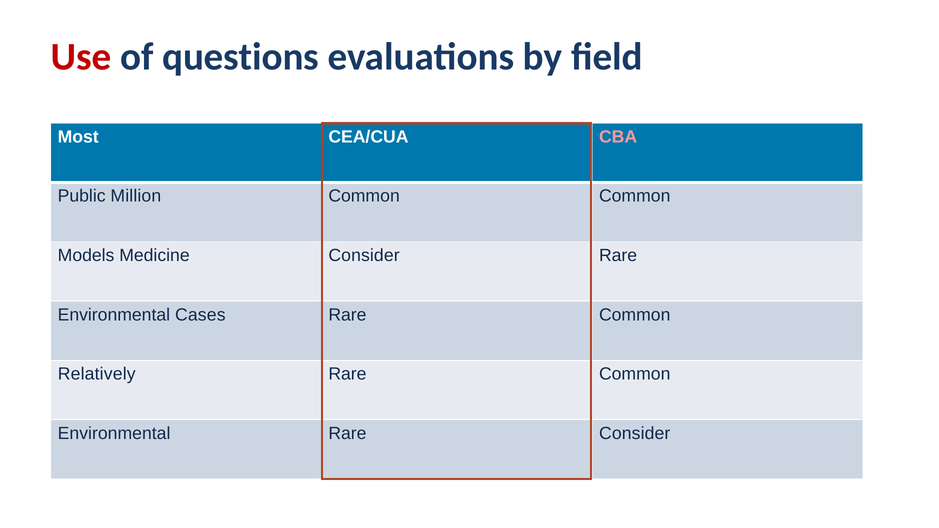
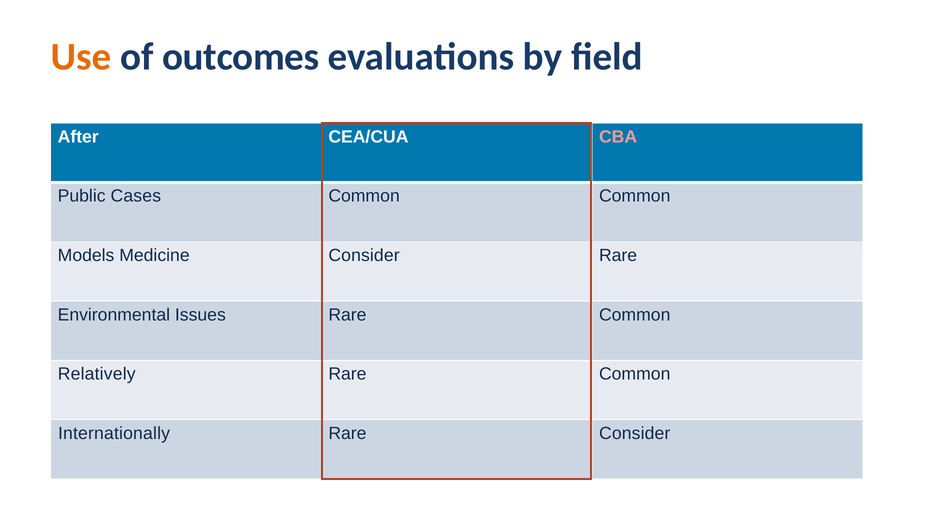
Use colour: red -> orange
questions: questions -> outcomes
Most: Most -> After
Million: Million -> Cases
Cases: Cases -> Issues
Environmental at (114, 433): Environmental -> Internationally
